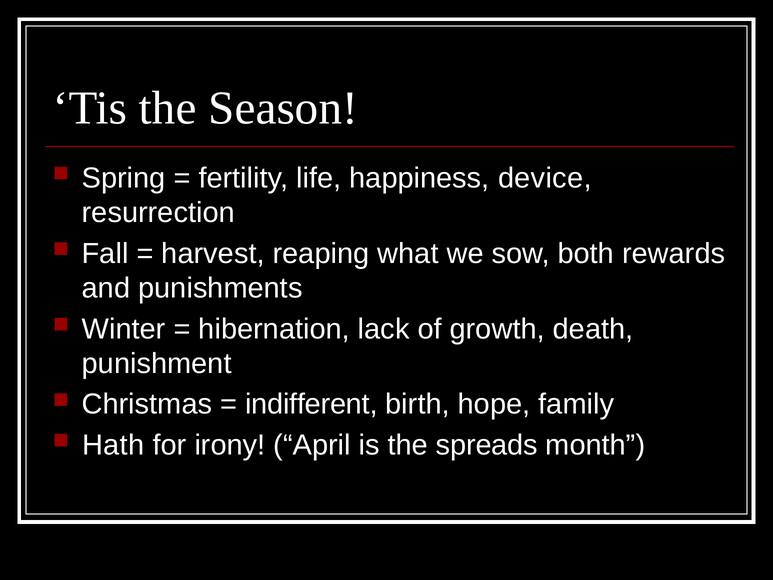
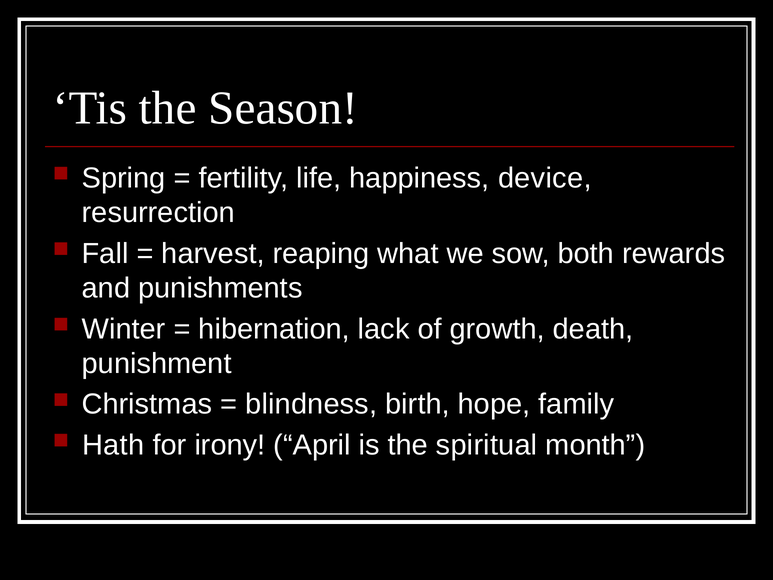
indifferent: indifferent -> blindness
spreads: spreads -> spiritual
